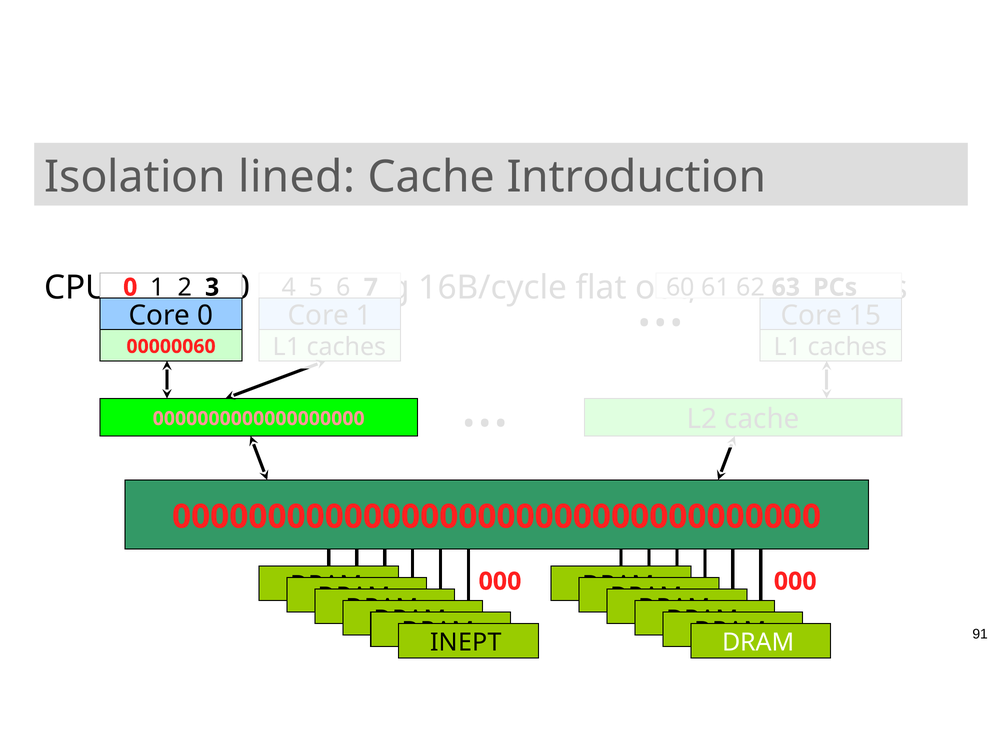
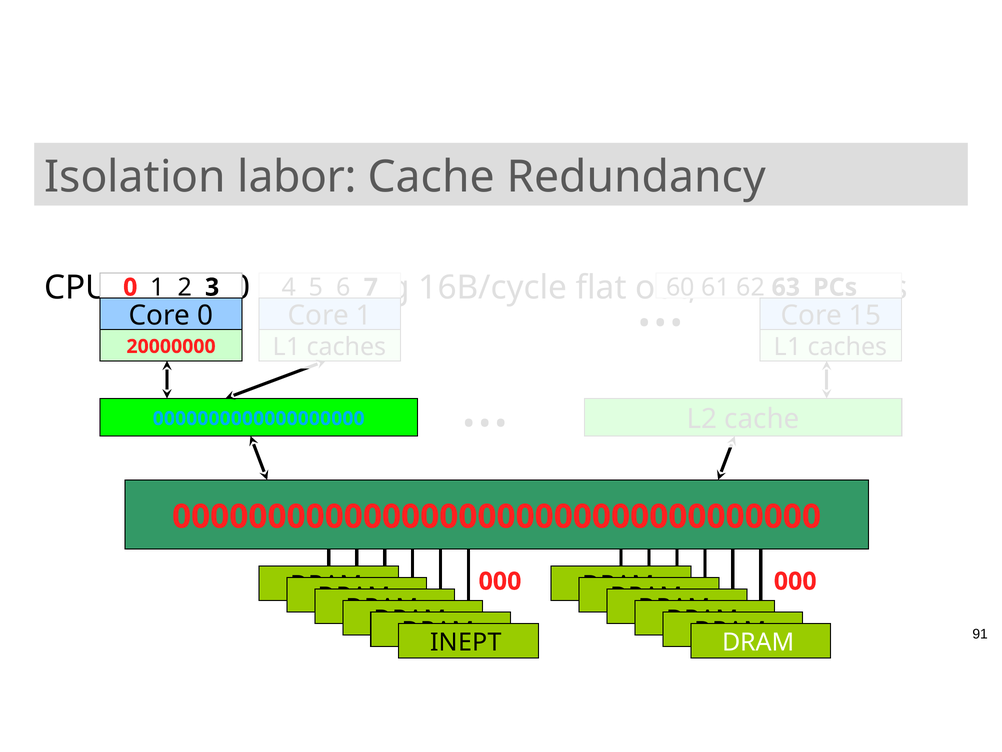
lined: lined -> labor
Introduction: Introduction -> Redundancy
00000060: 00000060 -> 20000000
0000000000000000000 colour: pink -> light blue
